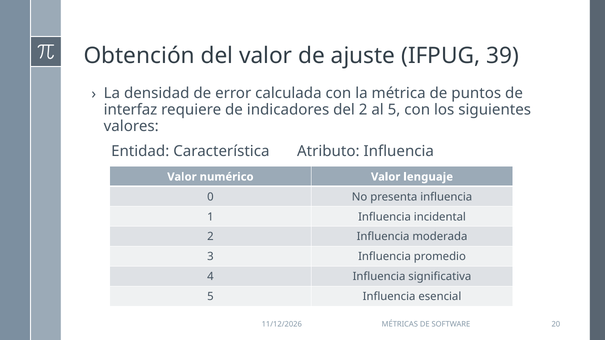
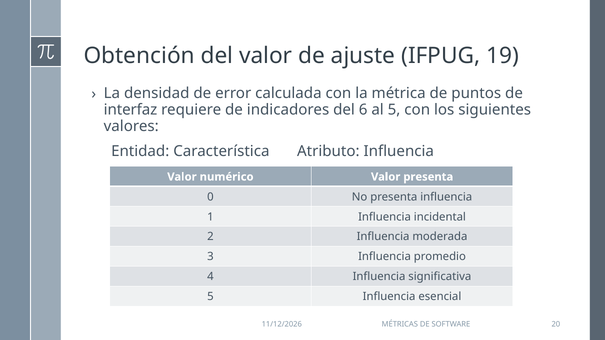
39: 39 -> 19
del 2: 2 -> 6
Valor lenguaje: lenguaje -> presenta
